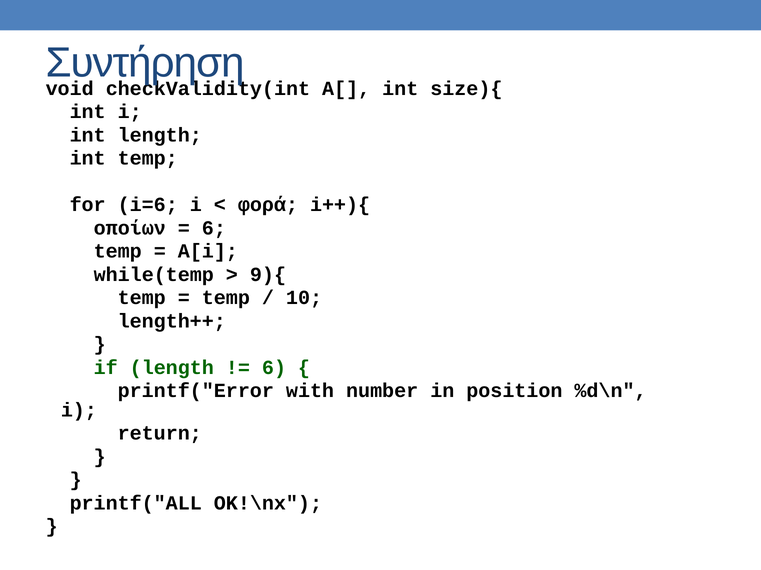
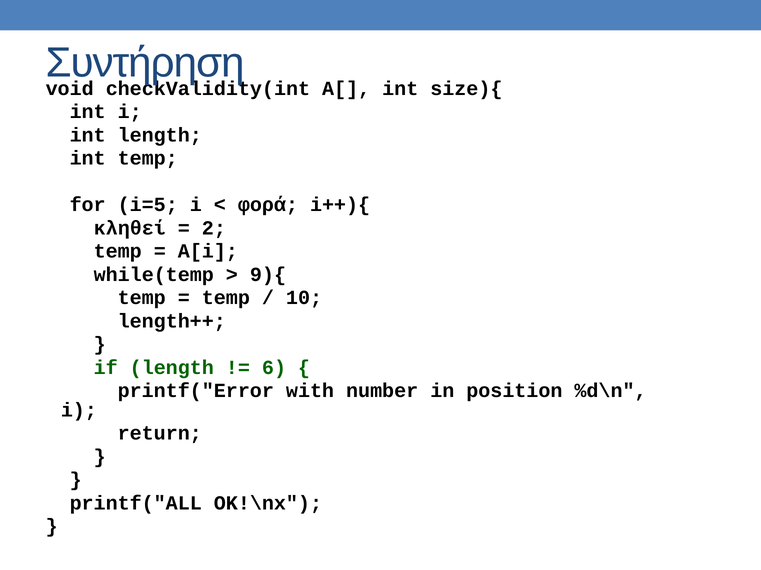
i=6: i=6 -> i=5
οποίων: οποίων -> κληθεί
6 at (214, 228): 6 -> 2
